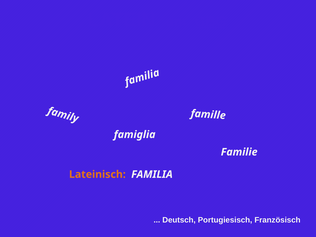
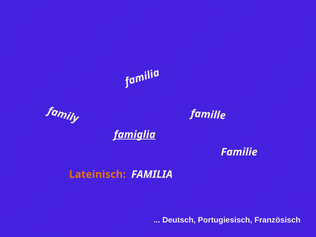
famiglia underline: none -> present
